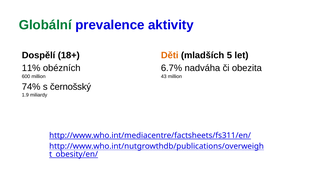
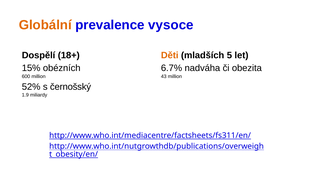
Globální colour: green -> orange
aktivity: aktivity -> vysoce
11%: 11% -> 15%
74%: 74% -> 52%
